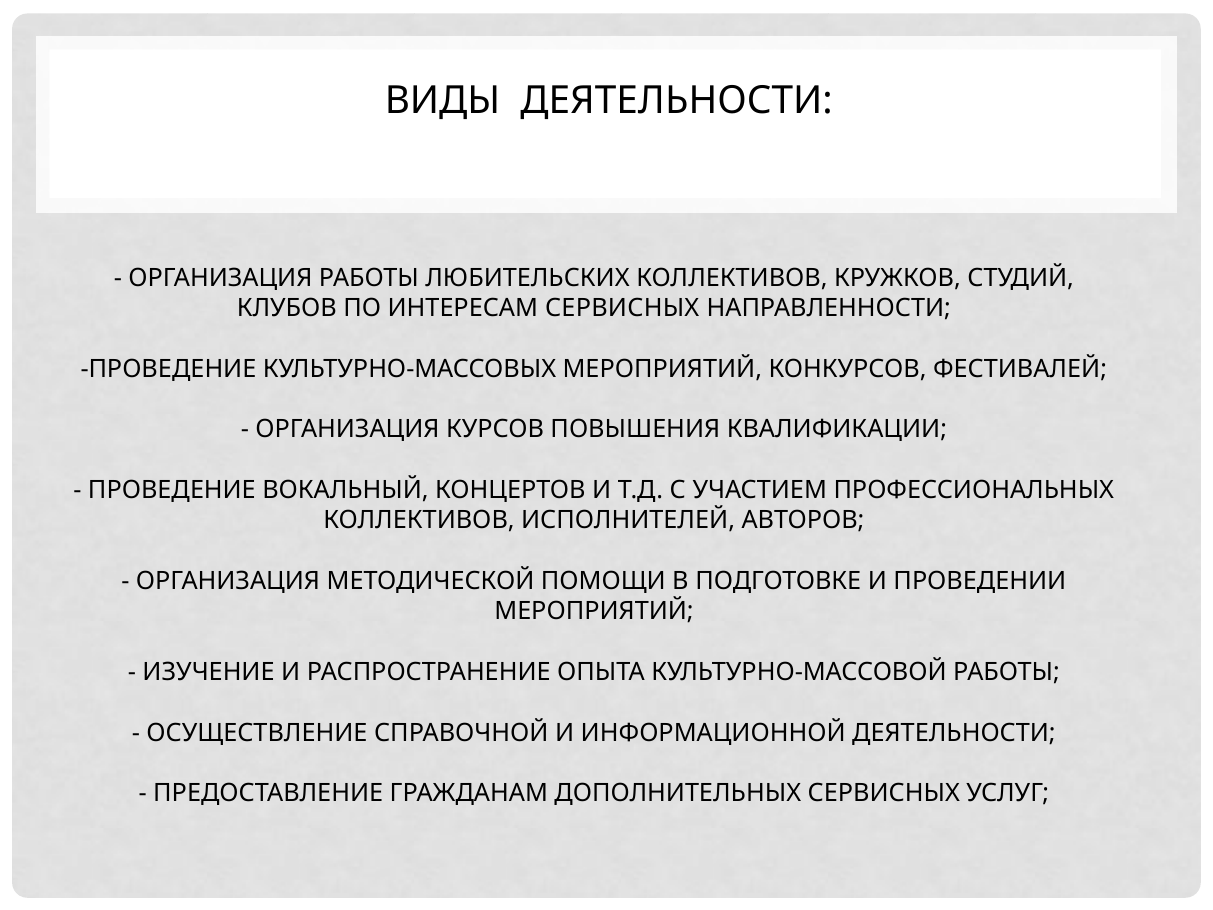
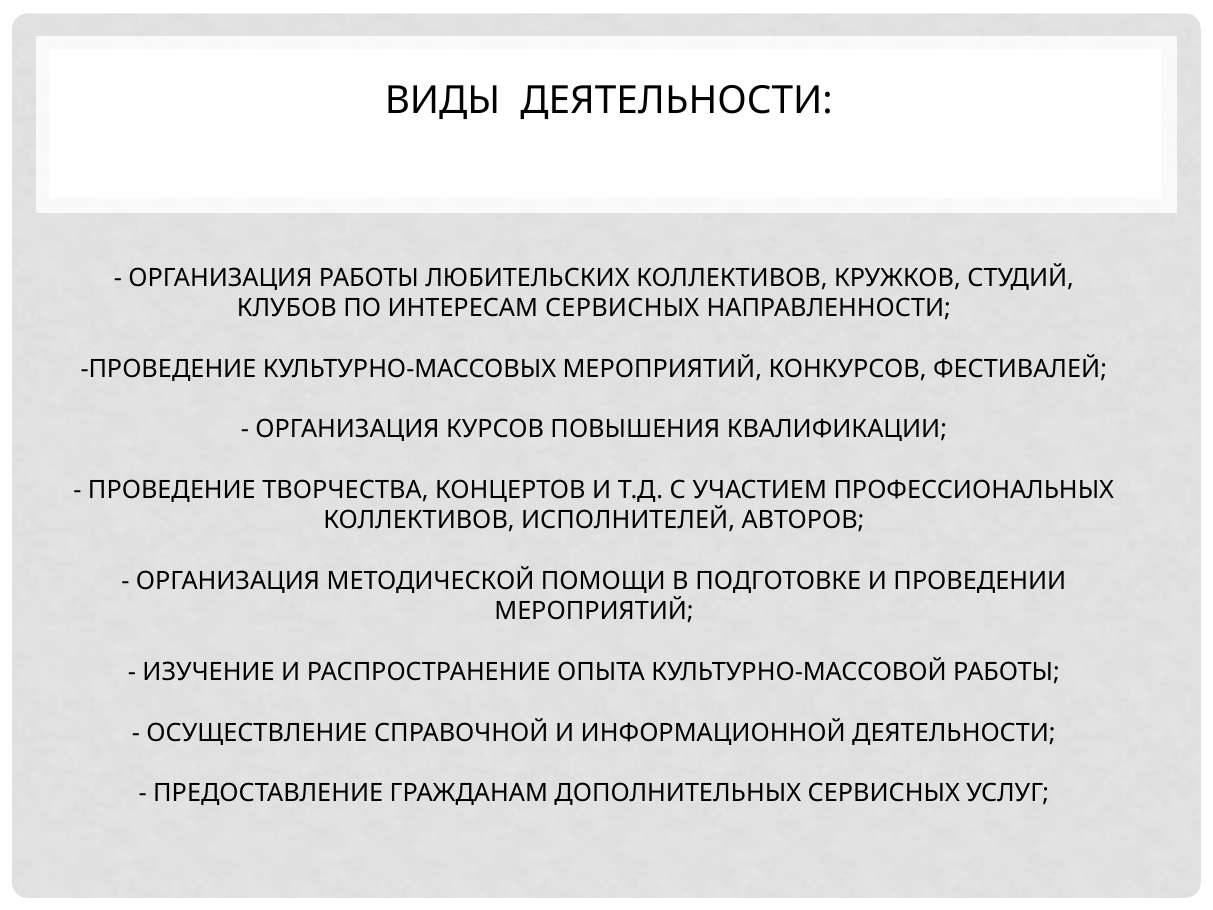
ВОКАЛЬНЫЙ: ВОКАЛЬНЫЙ -> ТВОРЧЕСТВА
